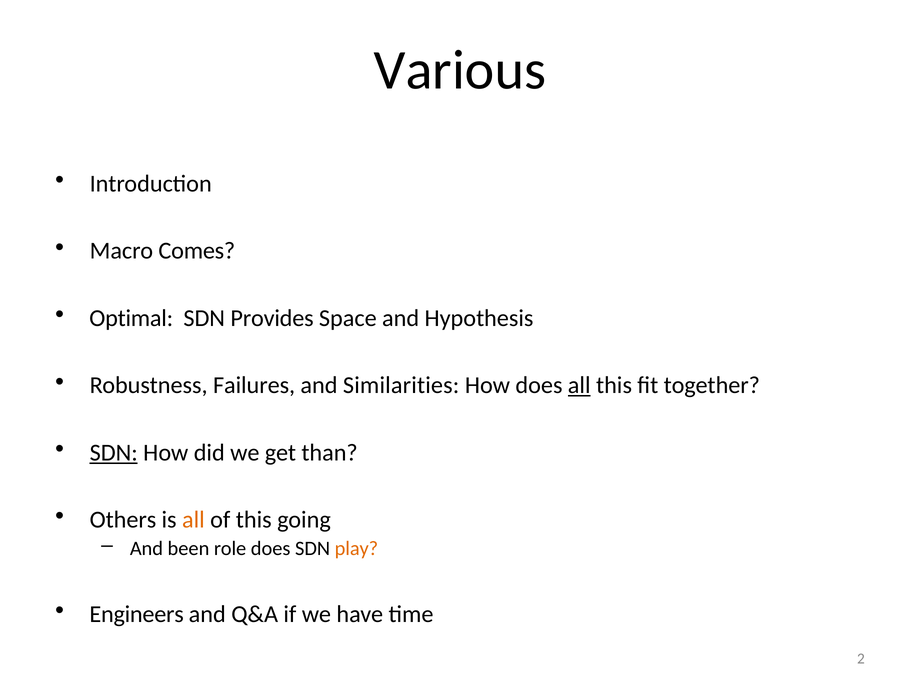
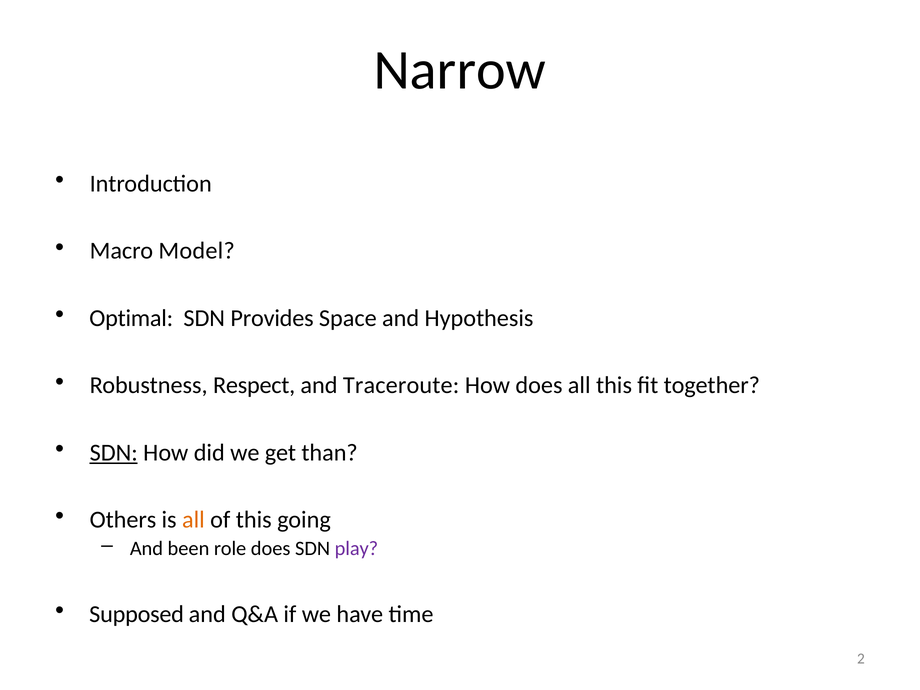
Various: Various -> Narrow
Comes: Comes -> Model
Failures: Failures -> Respect
Similarities: Similarities -> Traceroute
all at (579, 385) underline: present -> none
play colour: orange -> purple
Engineers: Engineers -> Supposed
